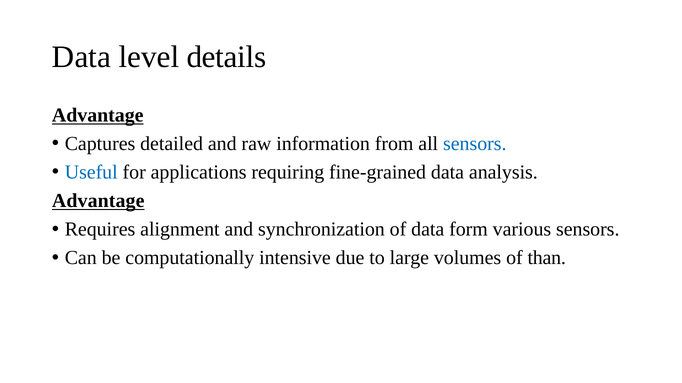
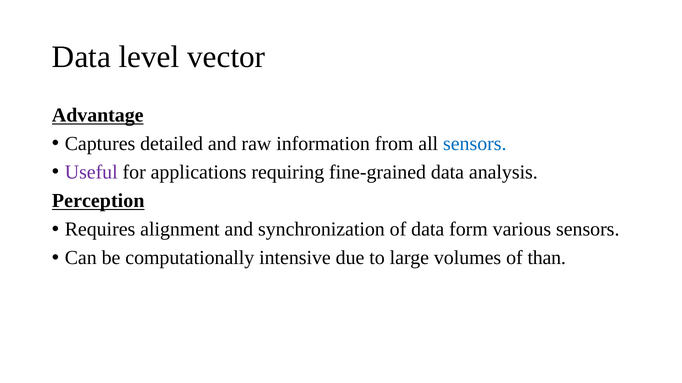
details: details -> vector
Useful colour: blue -> purple
Advantage at (98, 201): Advantage -> Perception
